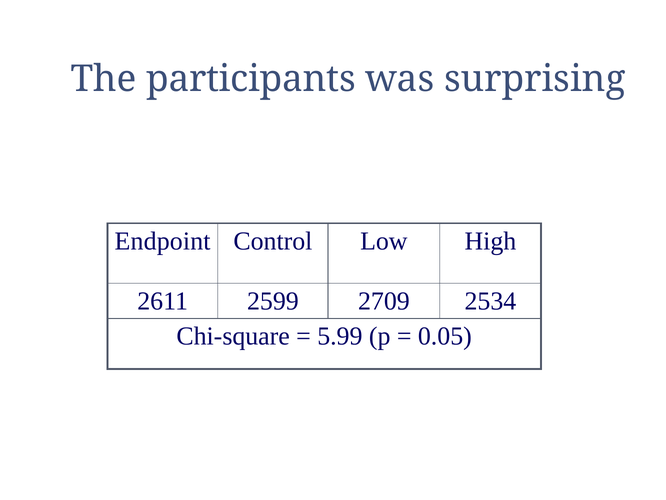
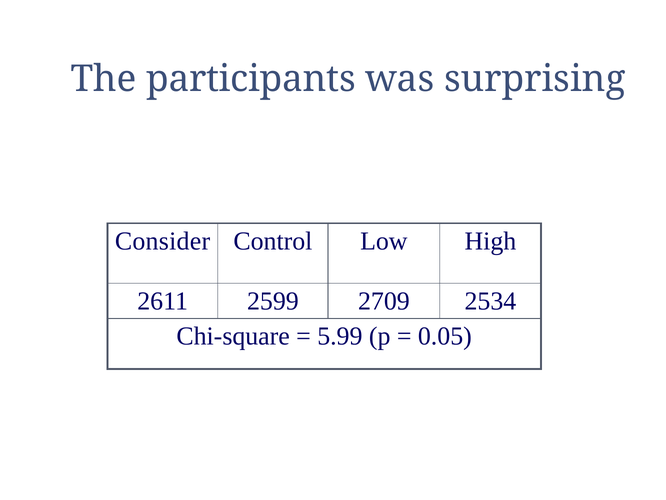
Endpoint: Endpoint -> Consider
